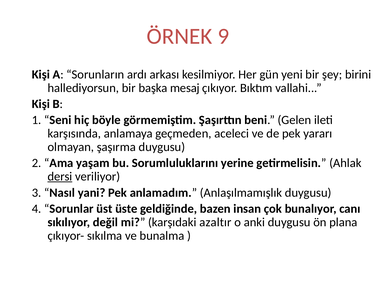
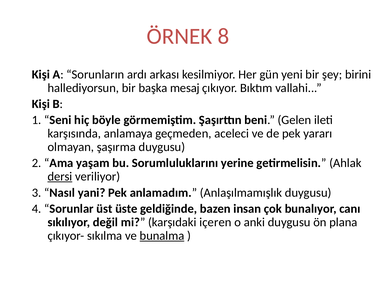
9: 9 -> 8
azaltır: azaltır -> içeren
bunalma underline: none -> present
